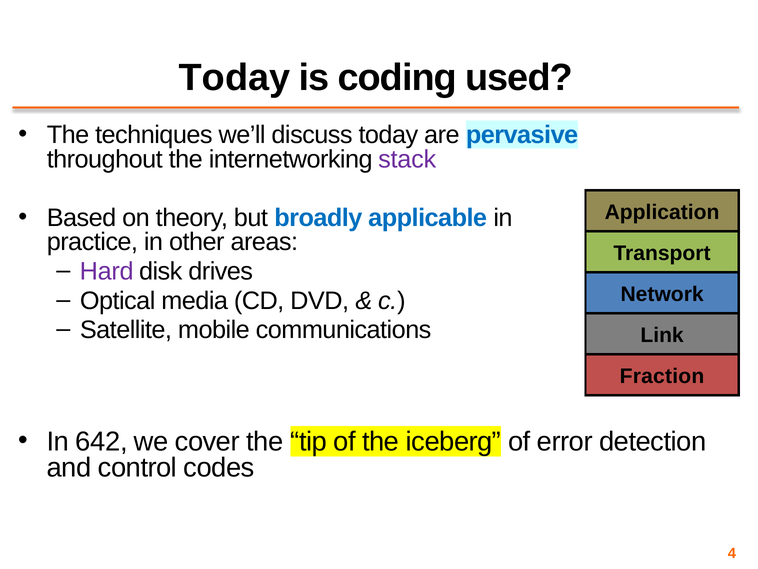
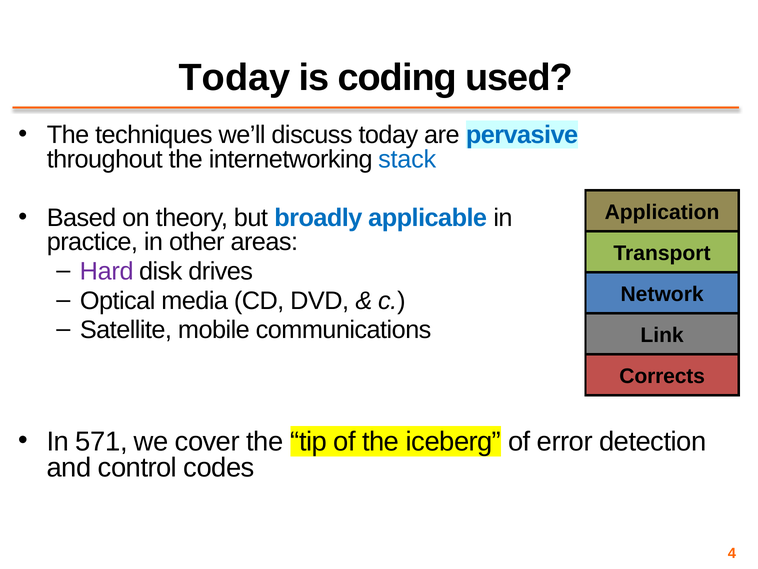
stack colour: purple -> blue
Fraction: Fraction -> Corrects
642: 642 -> 571
